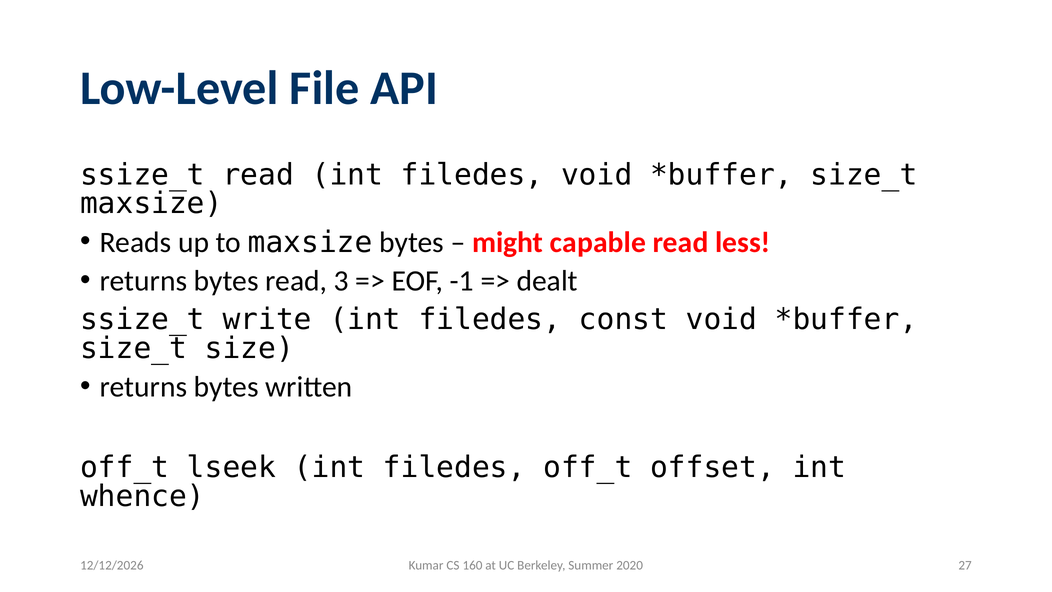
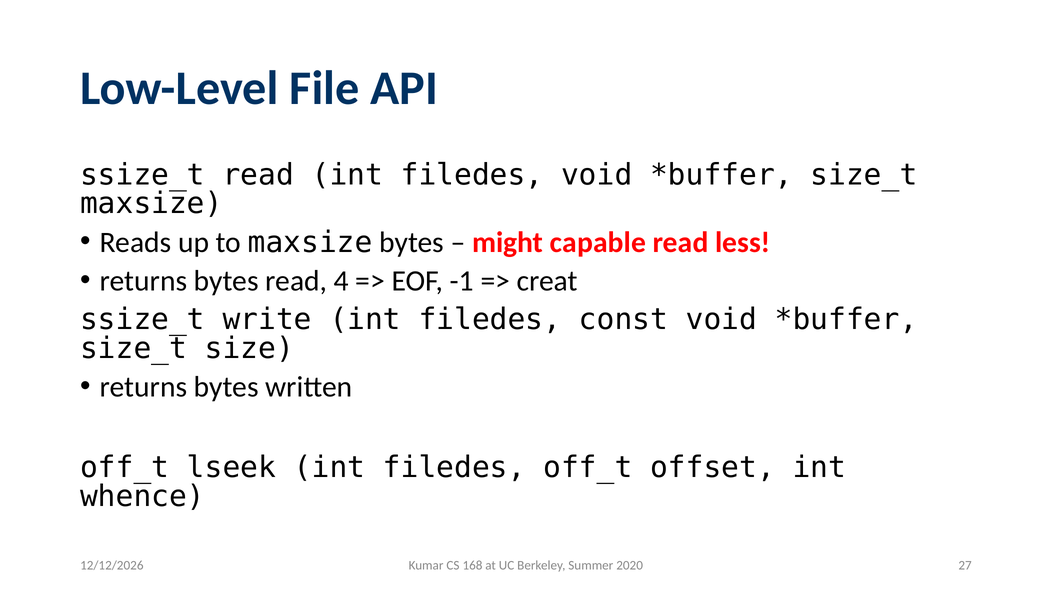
3: 3 -> 4
dealt: dealt -> creat
160: 160 -> 168
